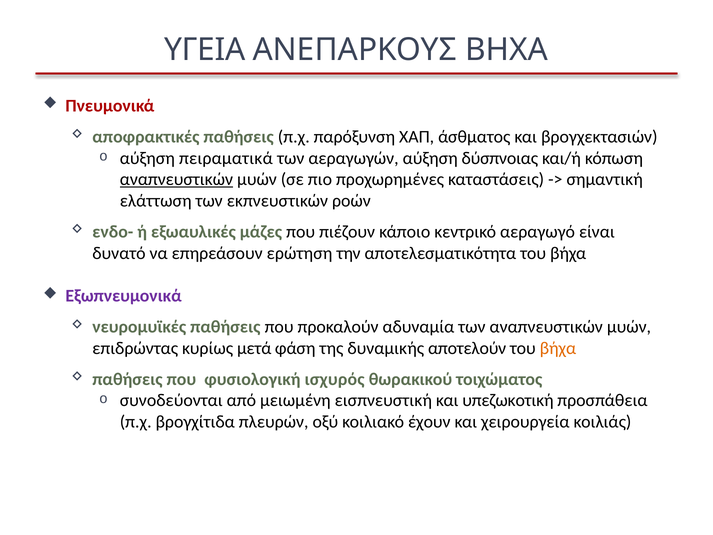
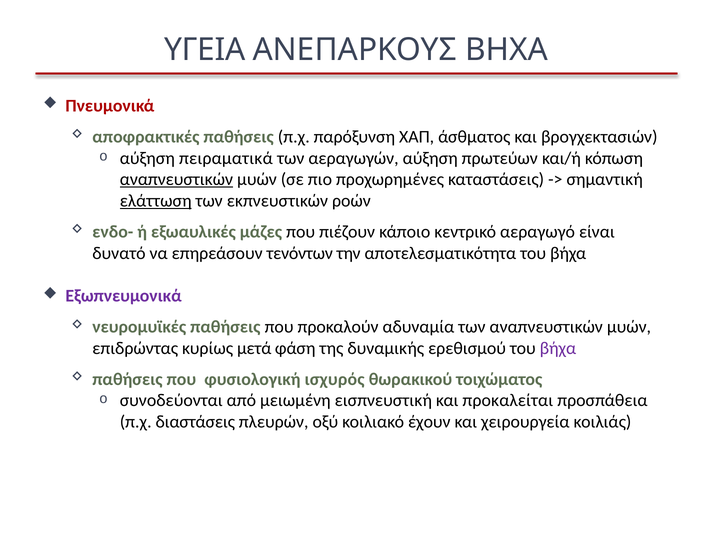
δύσπνοιας: δύσπνοιας -> πρωτεύων
ελάττωση underline: none -> present
ερώτηση: ερώτηση -> τενόντων
αποτελούν: αποτελούν -> ερεθισμού
βήχα at (558, 348) colour: orange -> purple
υπεζωκοτική: υπεζωκοτική -> προκαλείται
βρογχίτιδα: βρογχίτιδα -> διαστάσεις
